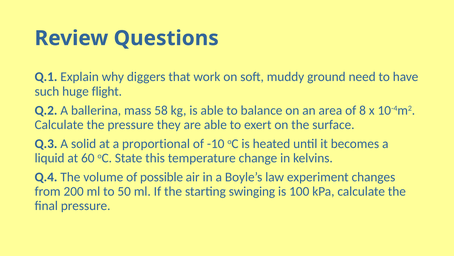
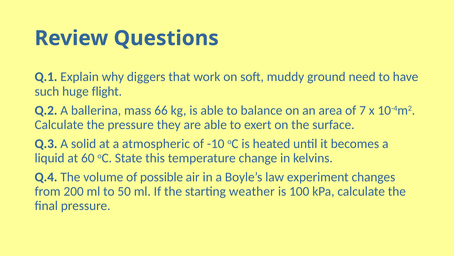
58: 58 -> 66
8: 8 -> 7
proportional: proportional -> atmospheric
swinging: swinging -> weather
